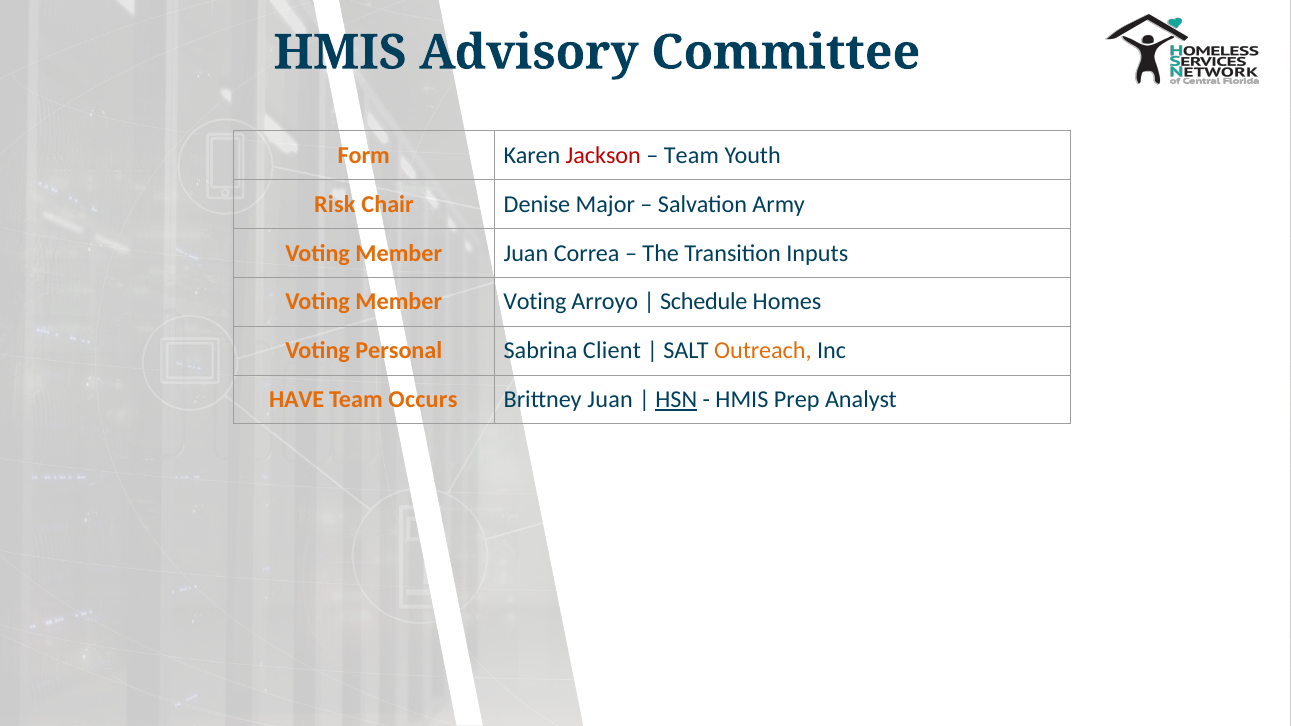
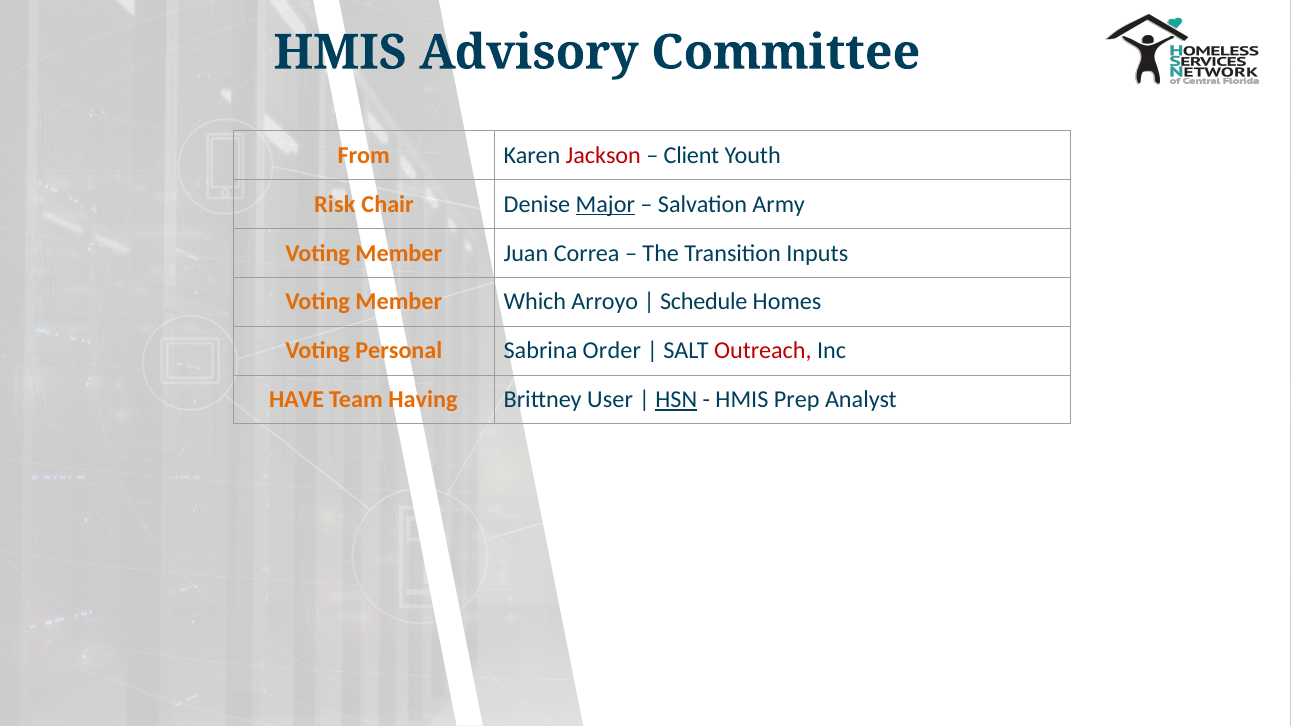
Form: Form -> From
Team at (691, 155): Team -> Client
Major underline: none -> present
Member Voting: Voting -> Which
Client: Client -> Order
Outreach colour: orange -> red
Occurs: Occurs -> Having
Brittney Juan: Juan -> User
